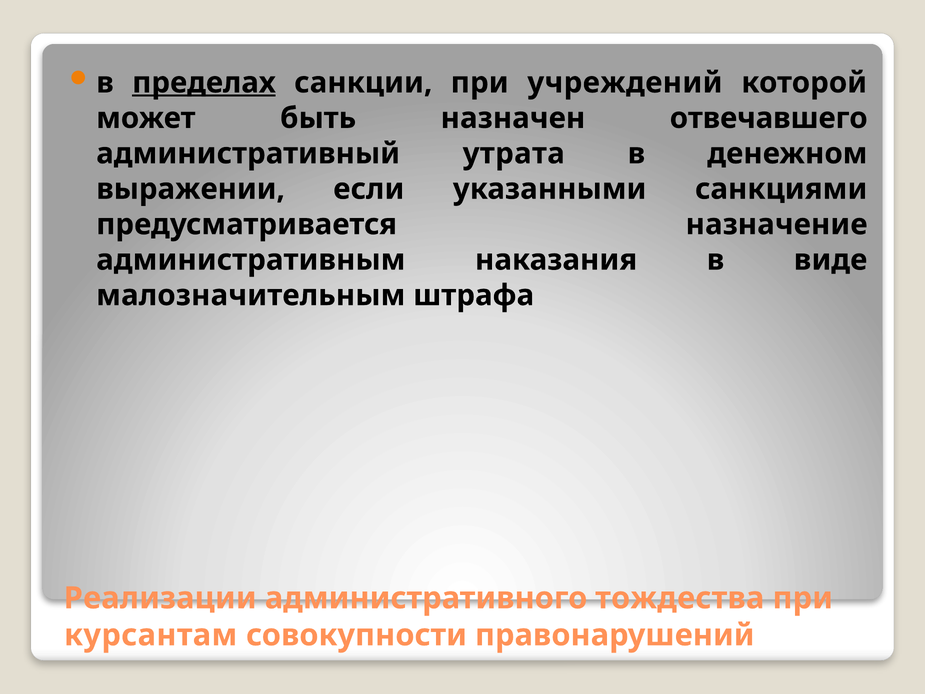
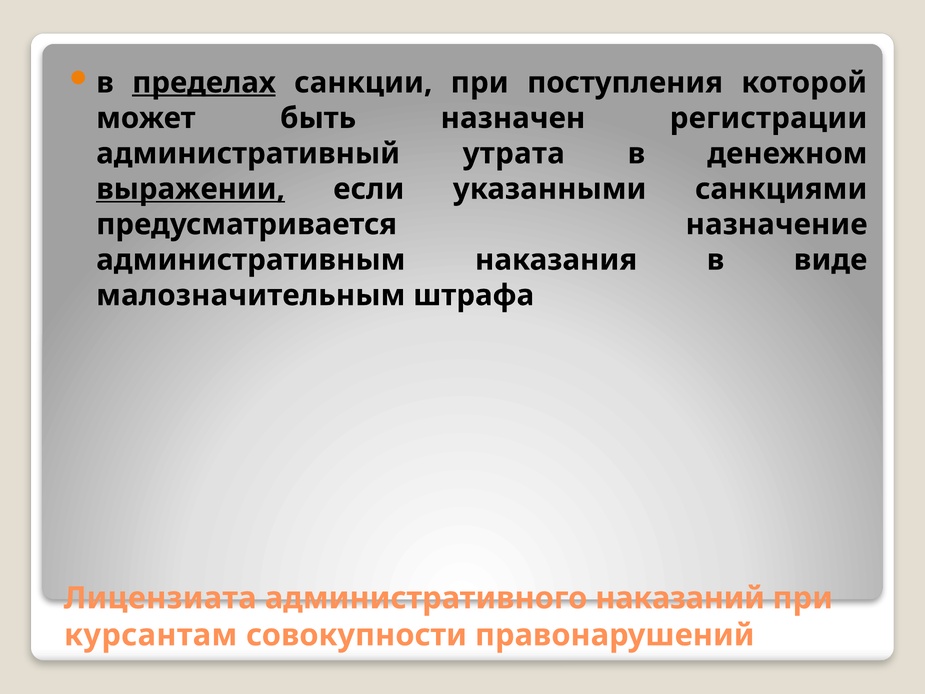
учреждений: учреждений -> поступления
отвечавшего: отвечавшего -> регистрации
выражении underline: none -> present
Реализации: Реализации -> Лицензиата
тождества: тождества -> наказаний
